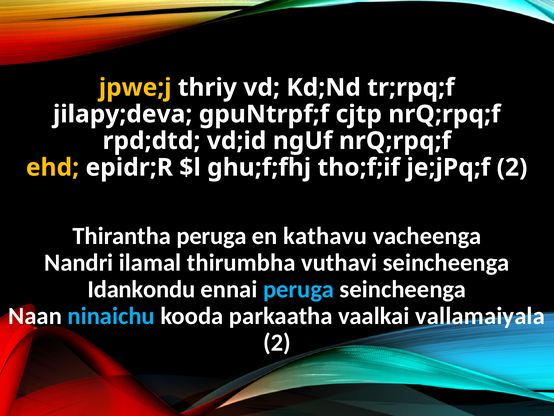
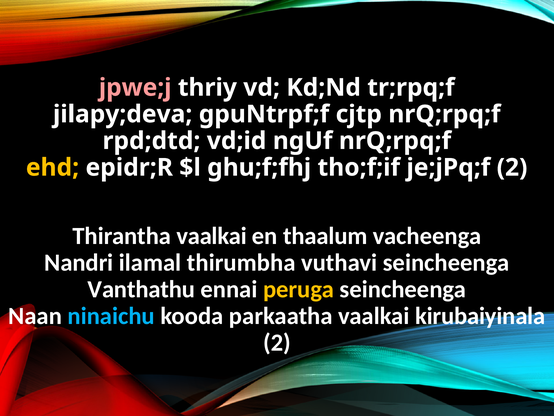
jpwe;j colour: yellow -> pink
Thirantha peruga: peruga -> vaalkai
kathavu: kathavu -> thaalum
Idankondu: Idankondu -> Vanthathu
peruga at (299, 289) colour: light blue -> yellow
vallamaiyala: vallamaiyala -> kirubaiyinala
